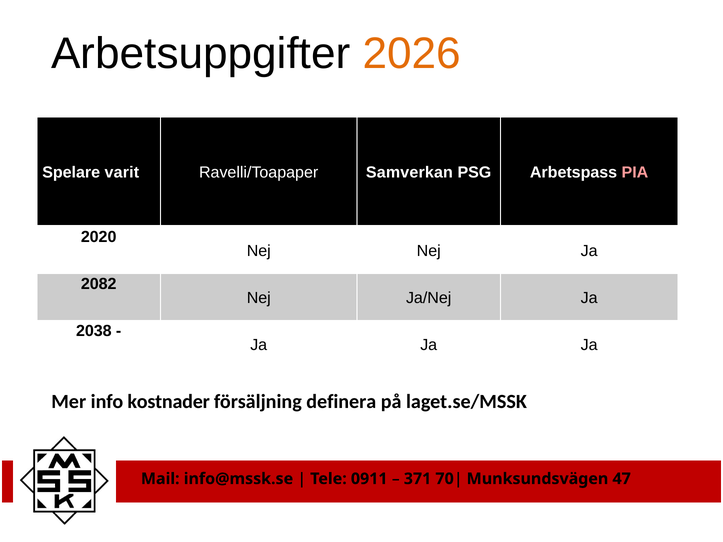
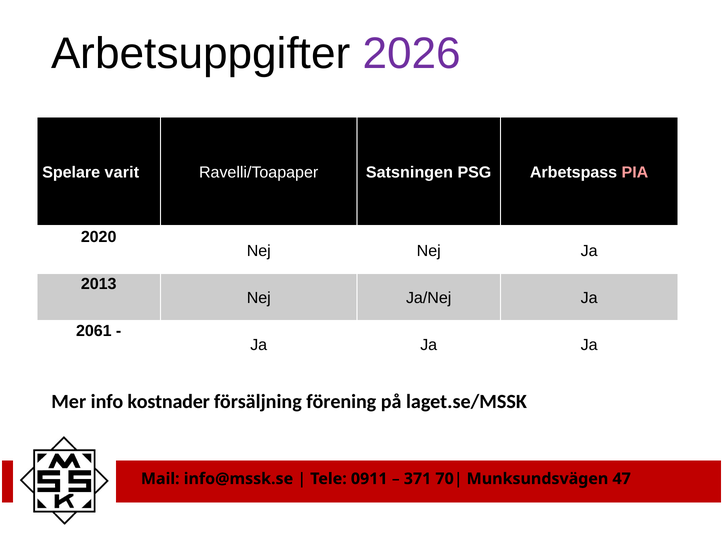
2026 colour: orange -> purple
Samverkan: Samverkan -> Satsningen
2082: 2082 -> 2013
2038: 2038 -> 2061
definera: definera -> förening
